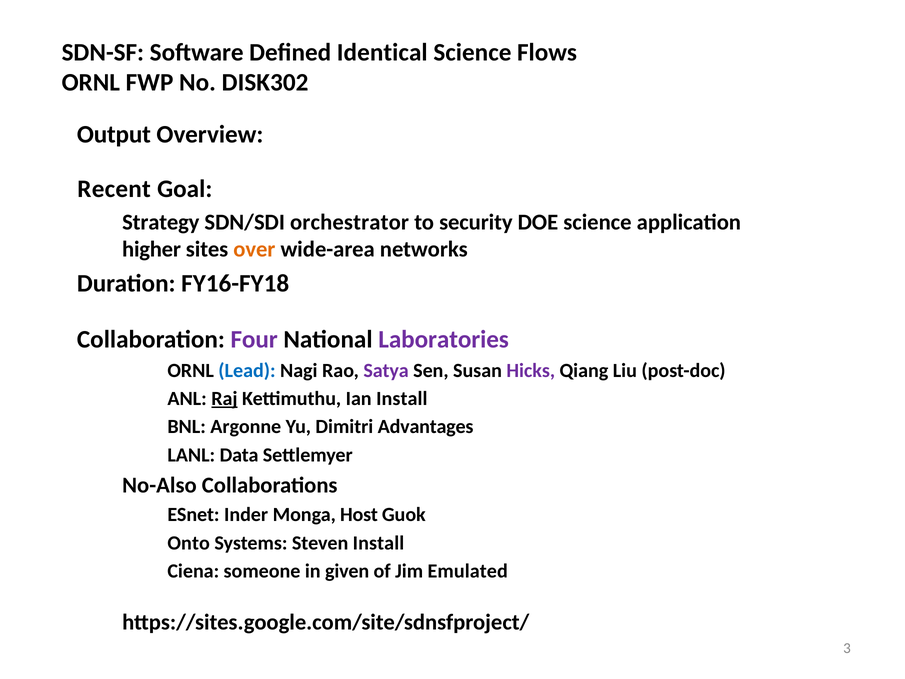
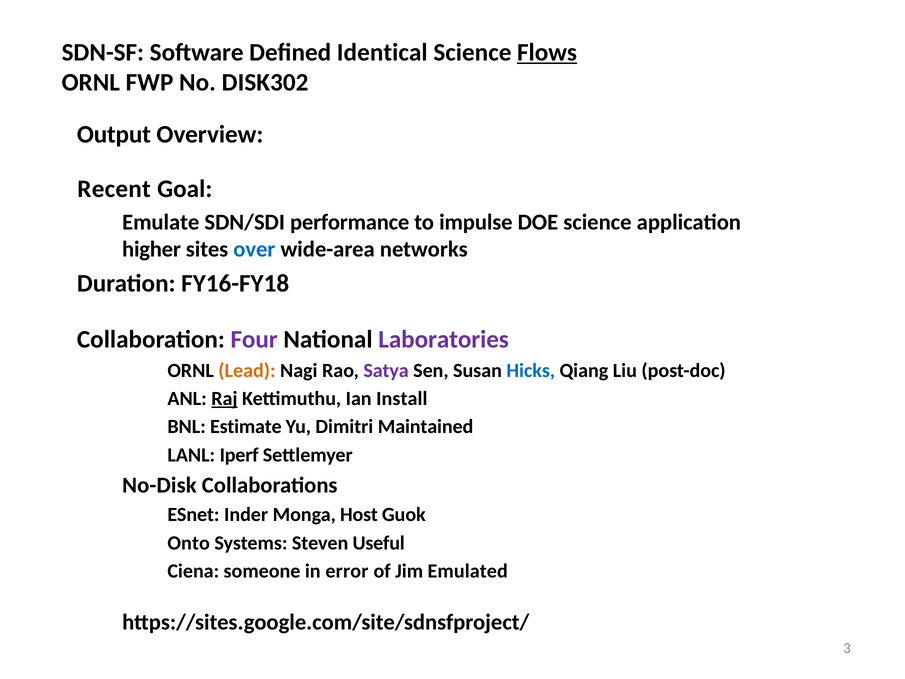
Flows underline: none -> present
Strategy: Strategy -> Emulate
orchestrator: orchestrator -> performance
security: security -> impulse
over colour: orange -> blue
Lead colour: blue -> orange
Hicks colour: purple -> blue
Argonne: Argonne -> Estimate
Advantages: Advantages -> Maintained
Data: Data -> Iperf
No-Also: No-Also -> No-Disk
Steven Install: Install -> Useful
given: given -> error
